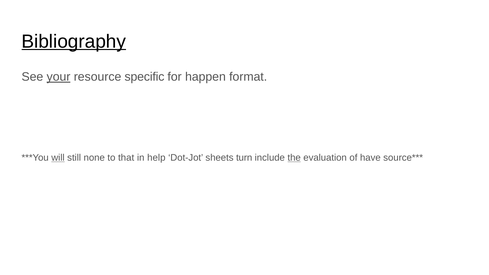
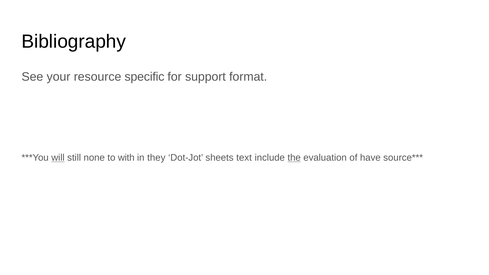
Bibliography underline: present -> none
your underline: present -> none
happen: happen -> support
that: that -> with
help: help -> they
turn: turn -> text
